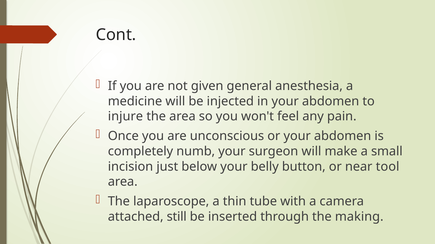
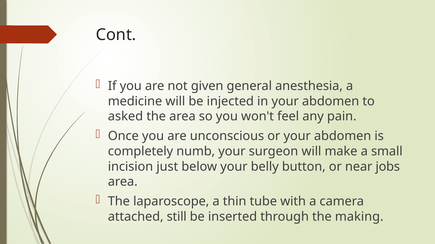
injure: injure -> asked
tool: tool -> jobs
